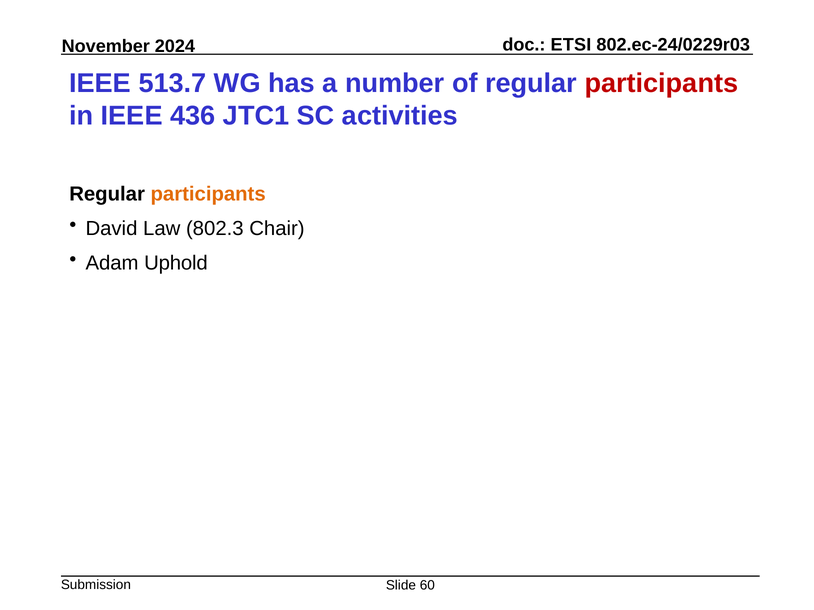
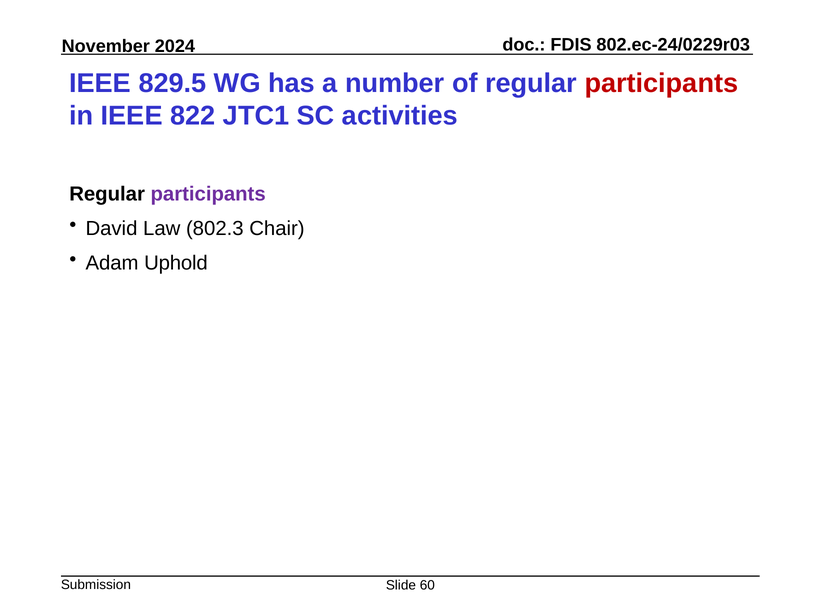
ETSI: ETSI -> FDIS
513.7: 513.7 -> 829.5
436: 436 -> 822
participants at (208, 194) colour: orange -> purple
